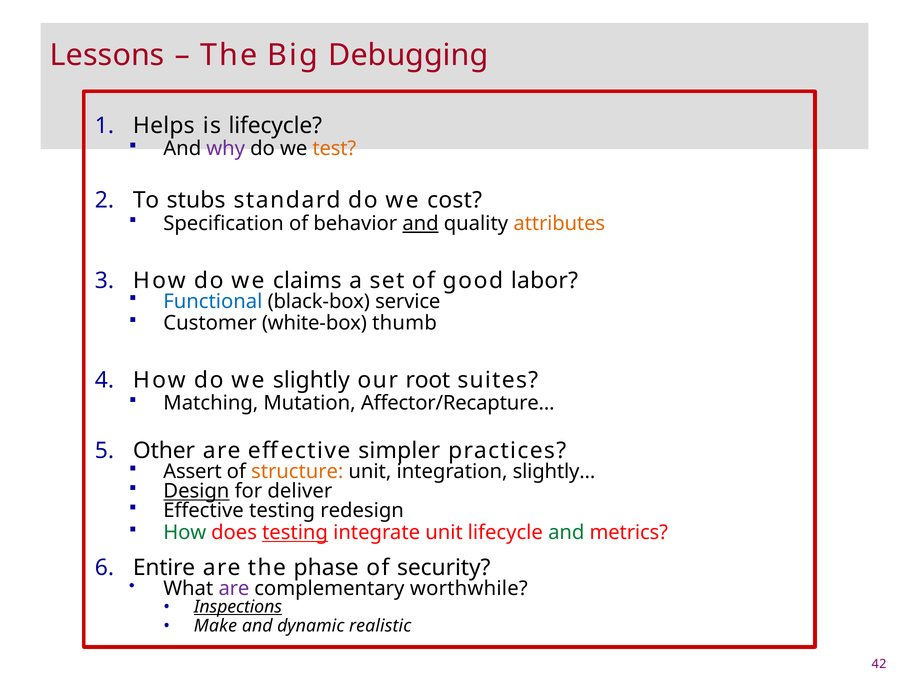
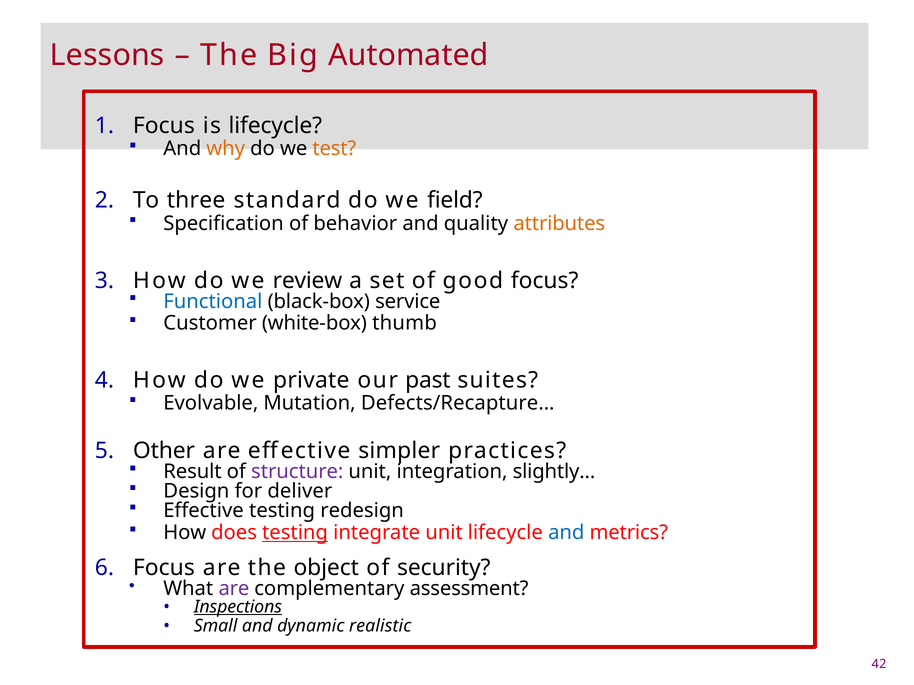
Debugging: Debugging -> Automated
Helps at (164, 126): Helps -> Focus
why colour: purple -> orange
stubs: stubs -> three
cost: cost -> field
and at (421, 224) underline: present -> none
claims: claims -> review
good labor: labor -> focus
slightly: slightly -> private
root: root -> past
Matching: Matching -> Evolvable
Affector/Recapture…: Affector/Recapture… -> Defects/Recapture…
Assert: Assert -> Result
structure colour: orange -> purple
Design underline: present -> none
How at (185, 533) colour: green -> black
and at (566, 533) colour: green -> blue
Entire at (164, 568): Entire -> Focus
phase: phase -> object
worthwhile: worthwhile -> assessment
Make: Make -> Small
